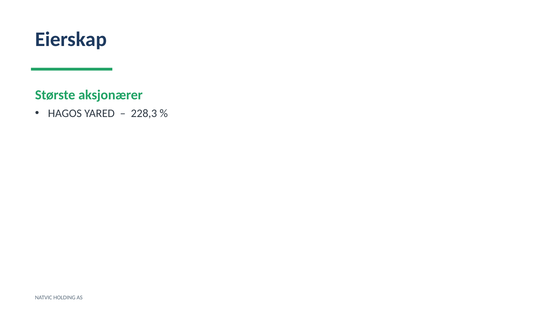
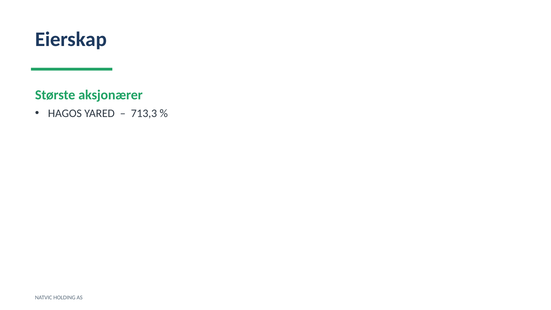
228,3: 228,3 -> 713,3
